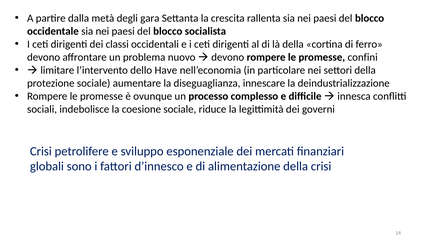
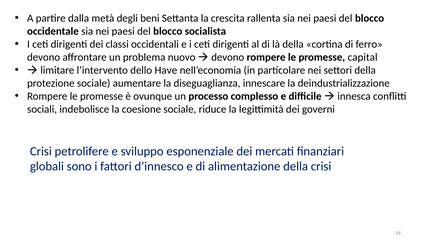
gara: gara -> beni
confini: confini -> capital
